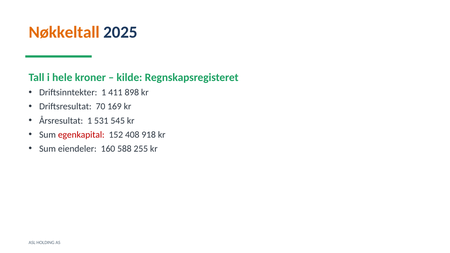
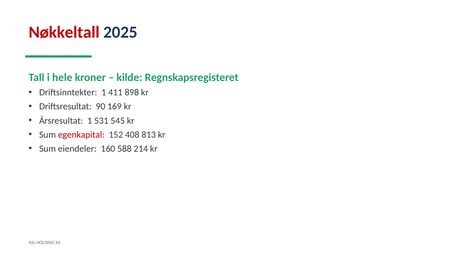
Nøkkeltall colour: orange -> red
70: 70 -> 90
918: 918 -> 813
255: 255 -> 214
